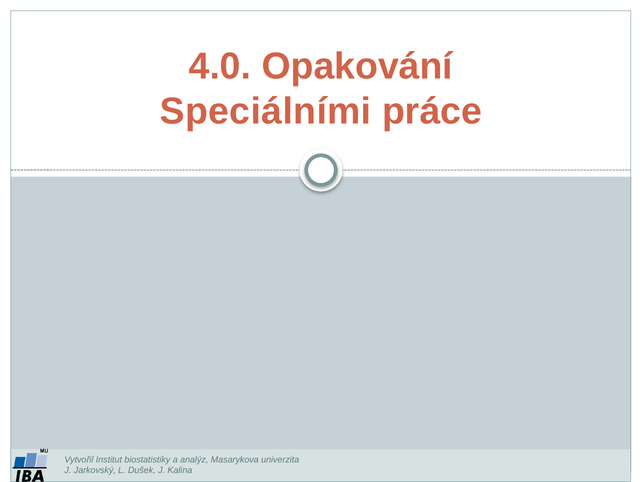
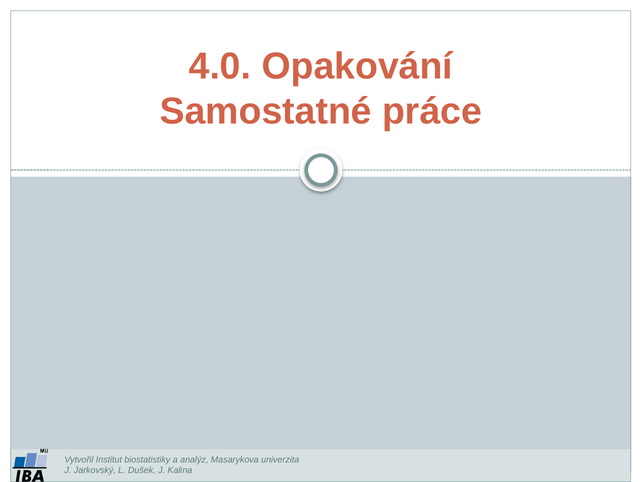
Speciálními: Speciálními -> Samostatné
